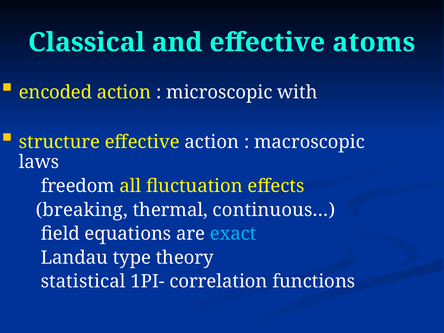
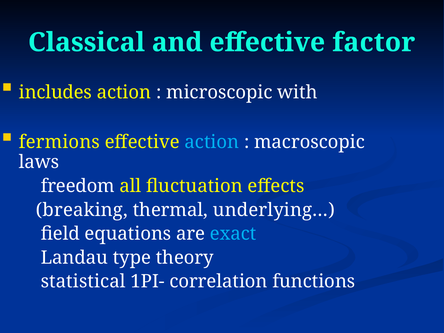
atoms: atoms -> factor
encoded: encoded -> includes
structure: structure -> fermions
action at (212, 142) colour: white -> light blue
continuous…: continuous… -> underlying…
